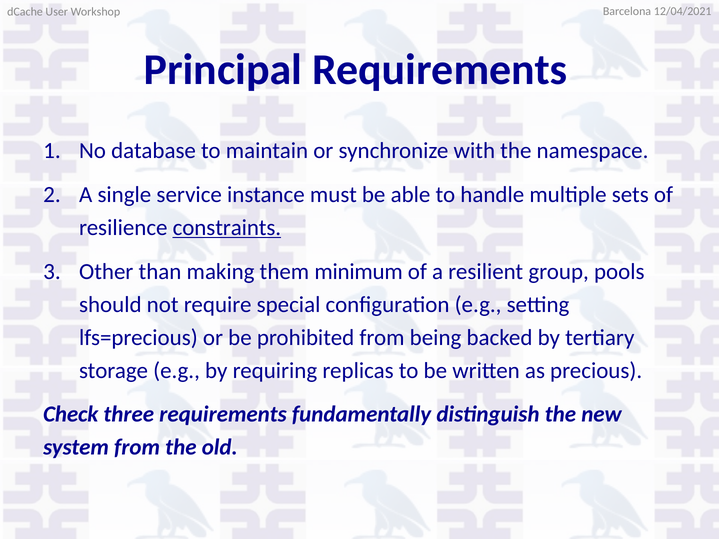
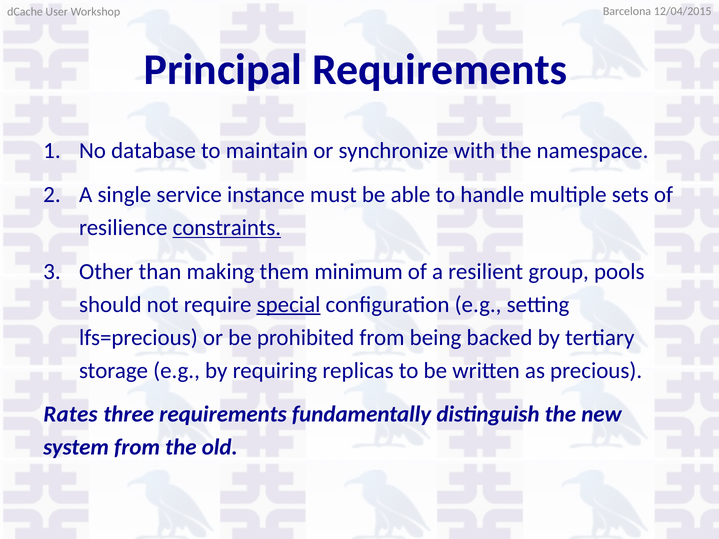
12/04/2021: 12/04/2021 -> 12/04/2015
special underline: none -> present
Check: Check -> Rates
